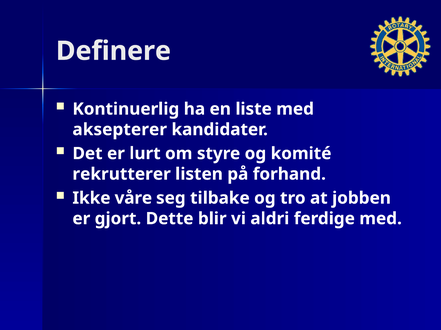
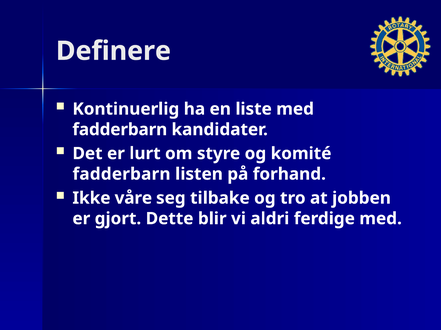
aksepterer at (120, 130): aksepterer -> fadderbarn
rekrutterer at (122, 174): rekrutterer -> fadderbarn
